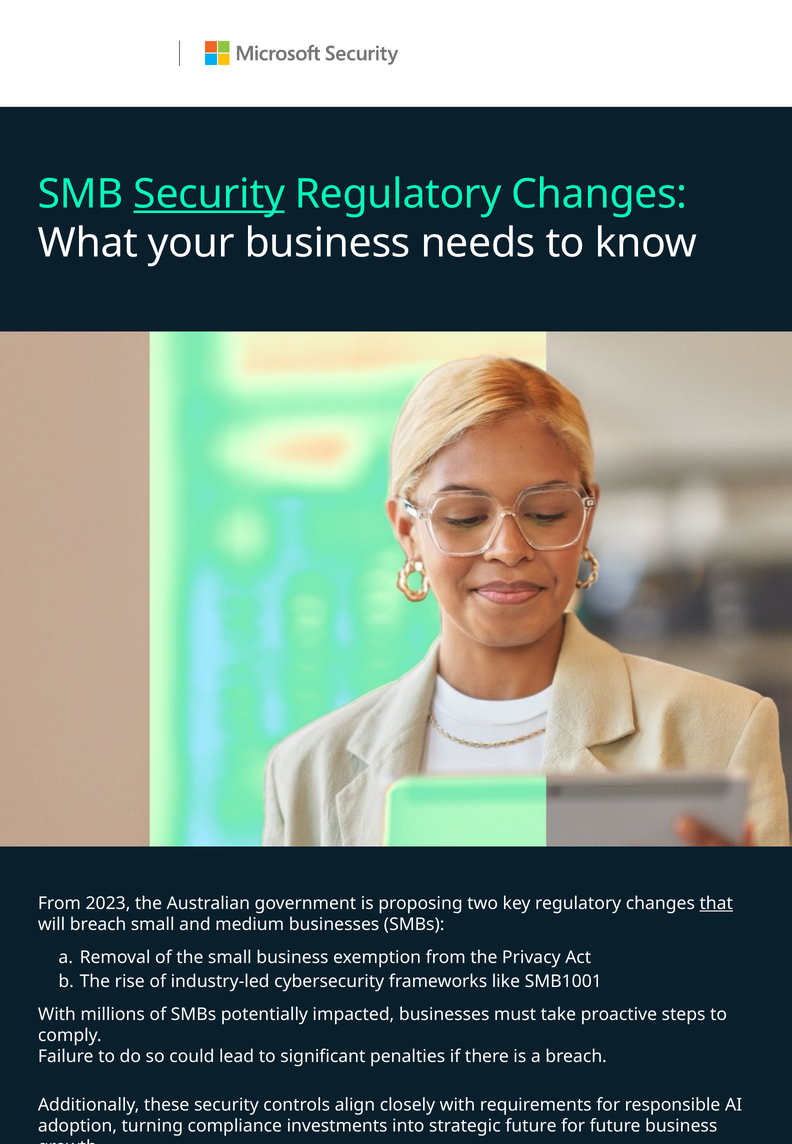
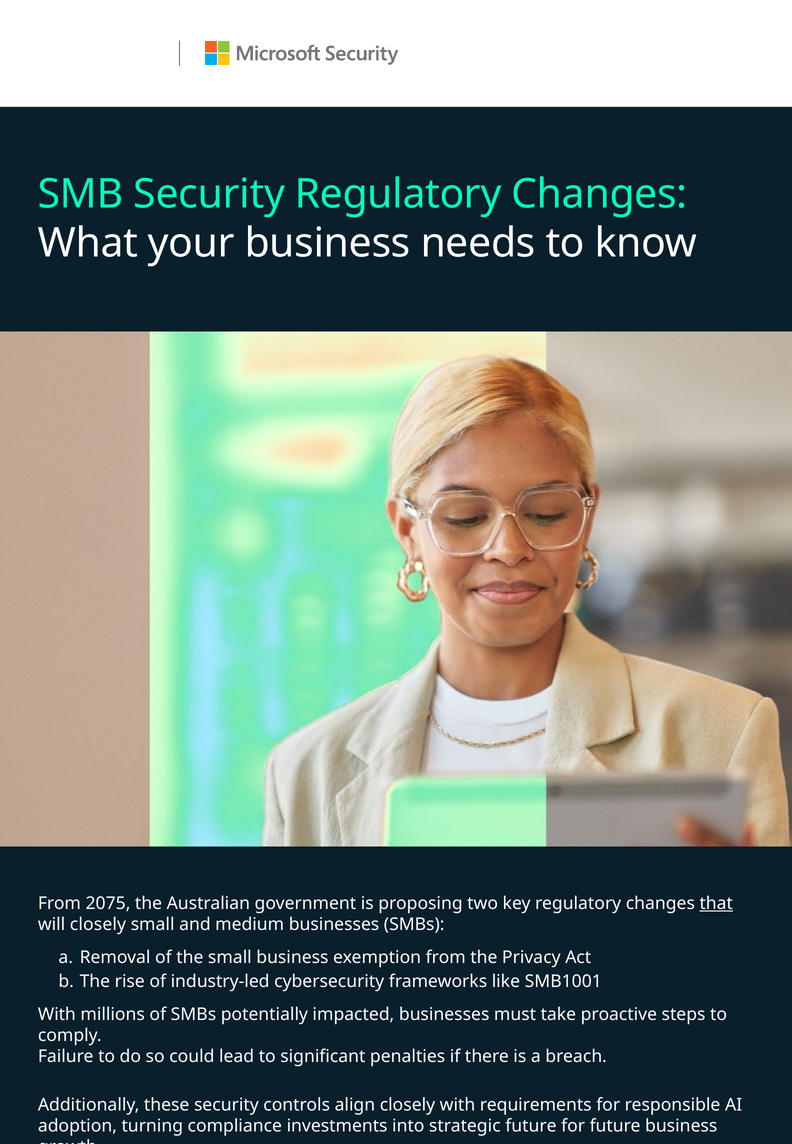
Security at (209, 194) underline: present -> none
2023: 2023 -> 2075
will breach: breach -> closely
